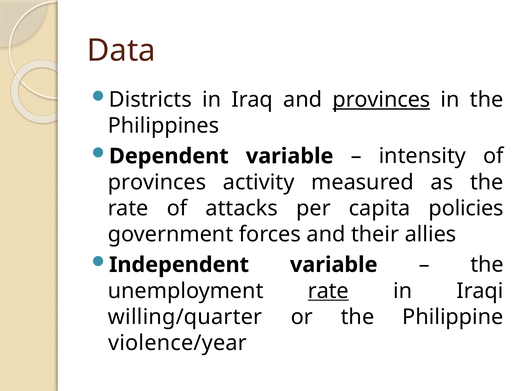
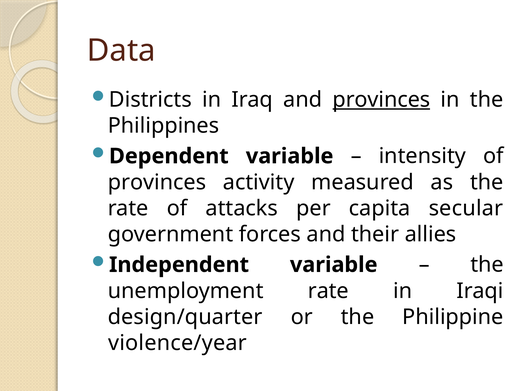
policies: policies -> secular
rate at (328, 291) underline: present -> none
willing/quarter: willing/quarter -> design/quarter
